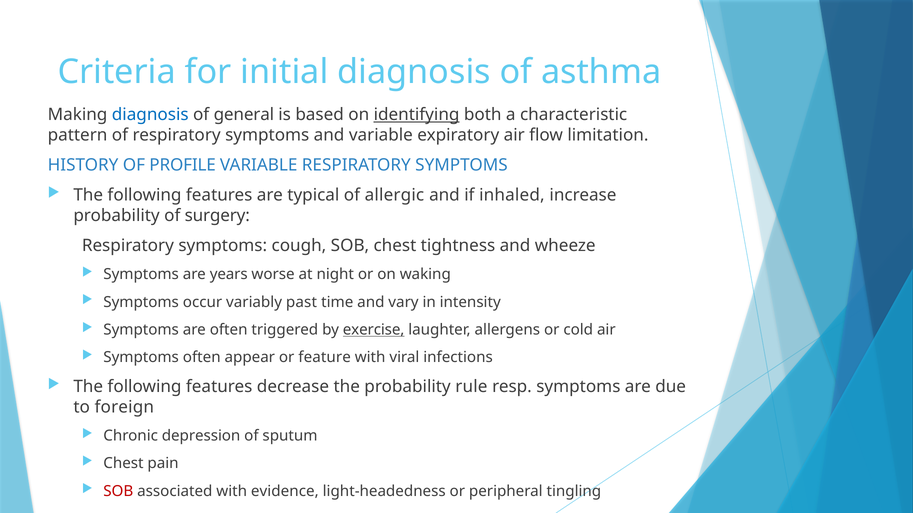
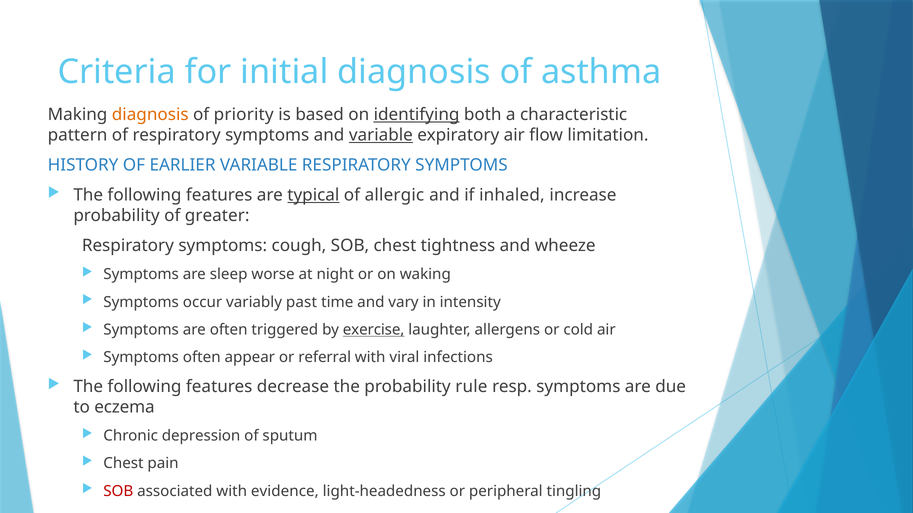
diagnosis at (150, 115) colour: blue -> orange
general: general -> priority
variable at (381, 135) underline: none -> present
PROFILE: PROFILE -> EARLIER
typical underline: none -> present
surgery: surgery -> greater
years: years -> sleep
feature: feature -> referral
foreign: foreign -> eczema
